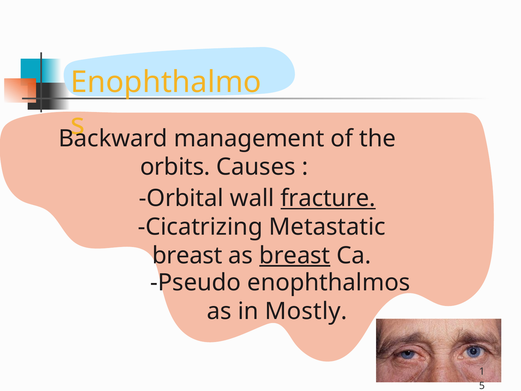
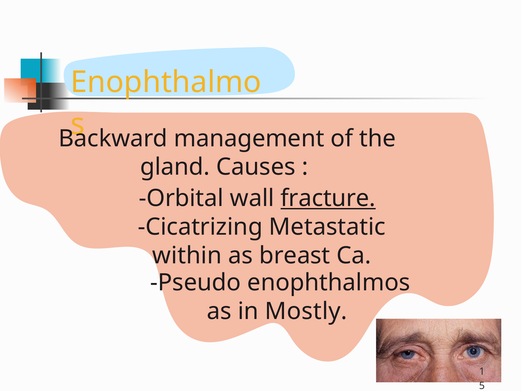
orbits: orbits -> gland
breast at (187, 255): breast -> within
breast at (295, 255) underline: present -> none
